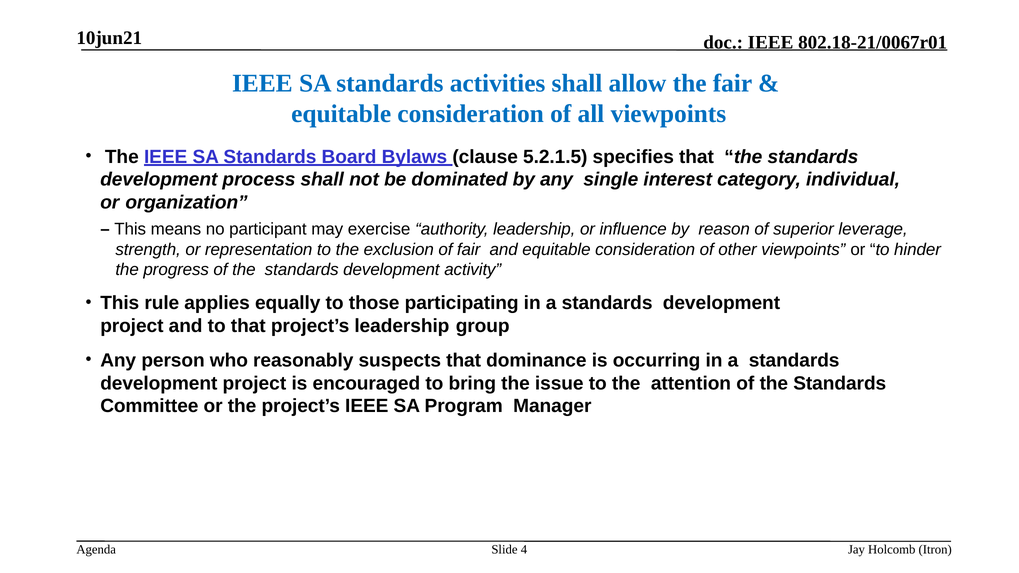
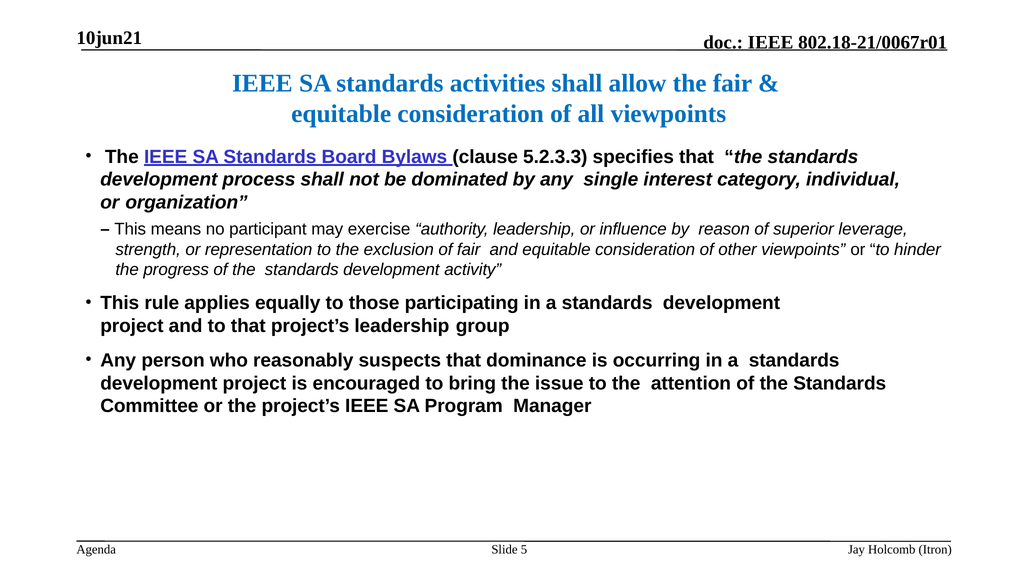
5.2.1.5: 5.2.1.5 -> 5.2.3.3
4: 4 -> 5
